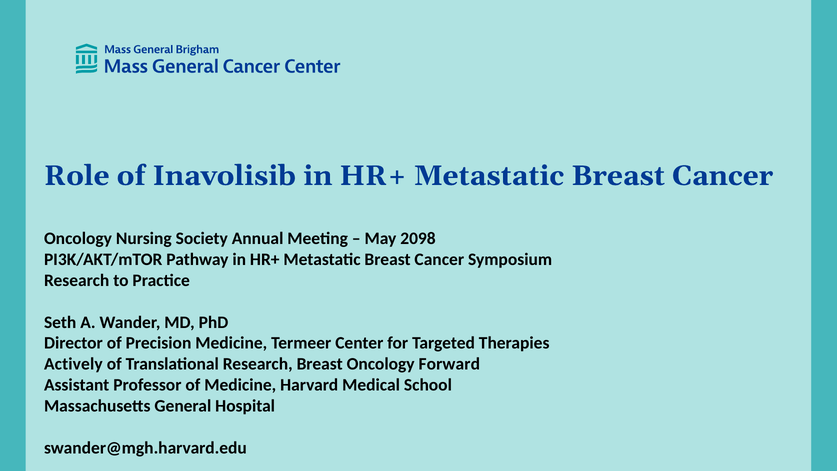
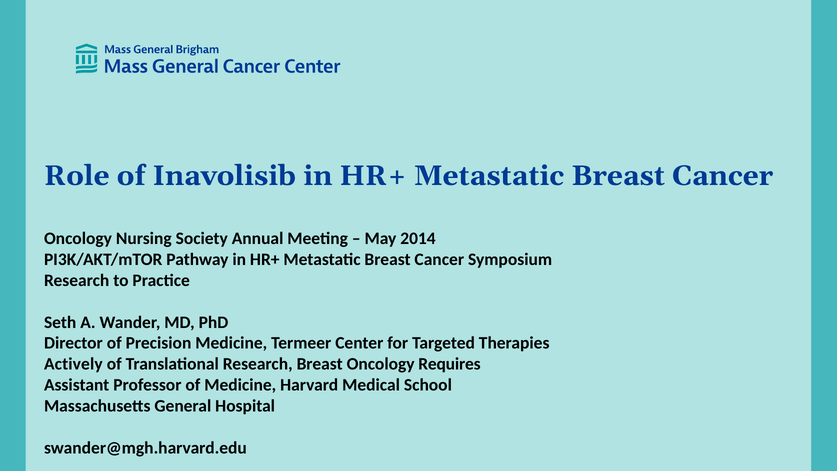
2098: 2098 -> 2014
Forward: Forward -> Requires
